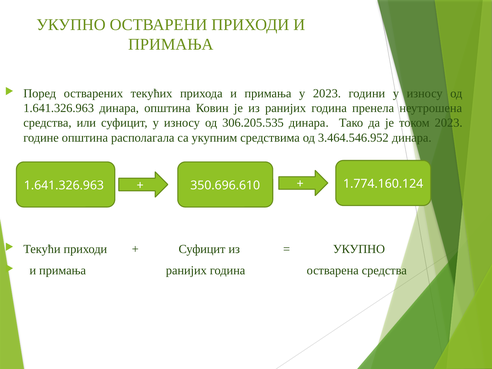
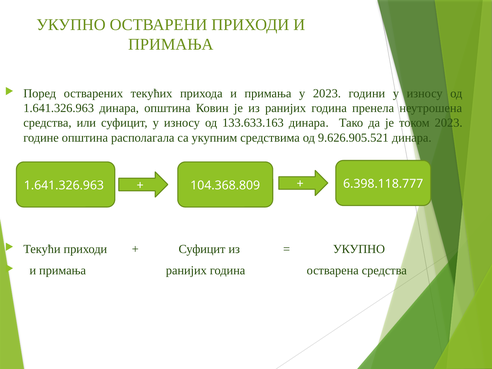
306.205.535: 306.205.535 -> 133.633.163
3.464.546.952: 3.464.546.952 -> 9.626.905.521
350.696.610: 350.696.610 -> 104.368.809
1.774.160.124: 1.774.160.124 -> 6.398.118.777
